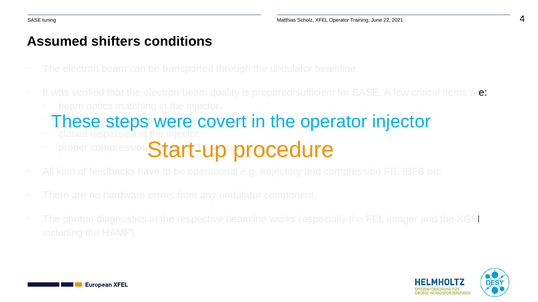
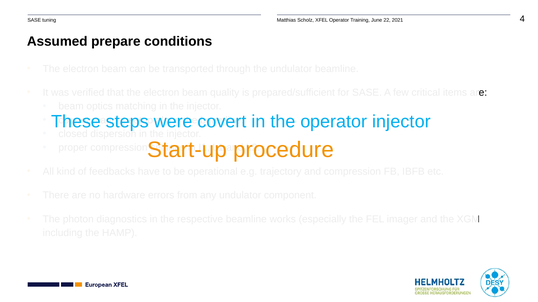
shifters: shifters -> prepare
